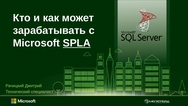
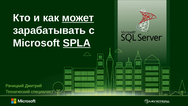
может underline: none -> present
